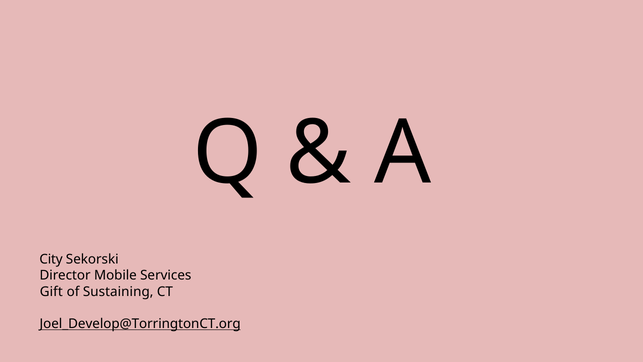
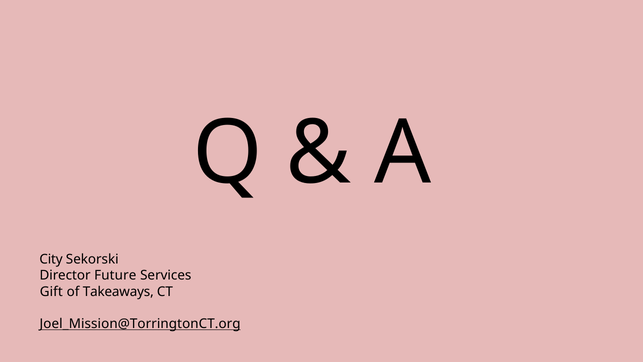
Mobile: Mobile -> Future
Sustaining: Sustaining -> Takeaways
Joel_Develop@TorringtonCT.org: Joel_Develop@TorringtonCT.org -> Joel_Mission@TorringtonCT.org
